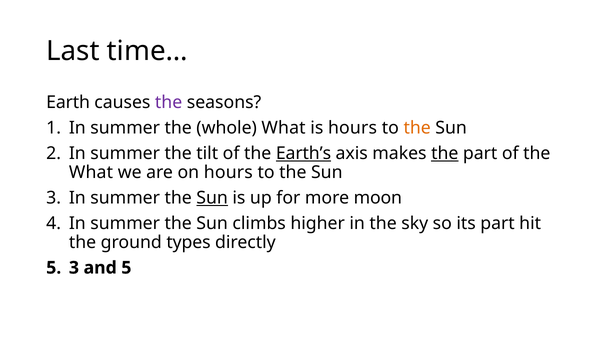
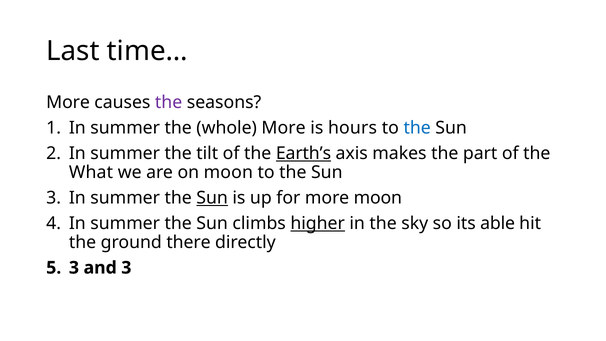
Earth at (68, 102): Earth -> More
whole What: What -> More
the at (417, 128) colour: orange -> blue
the at (445, 153) underline: present -> none
on hours: hours -> moon
higher underline: none -> present
its part: part -> able
types: types -> there
and 5: 5 -> 3
